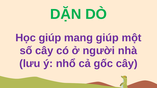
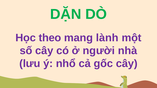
Học giúp: giúp -> theo
mang giúp: giúp -> lành
